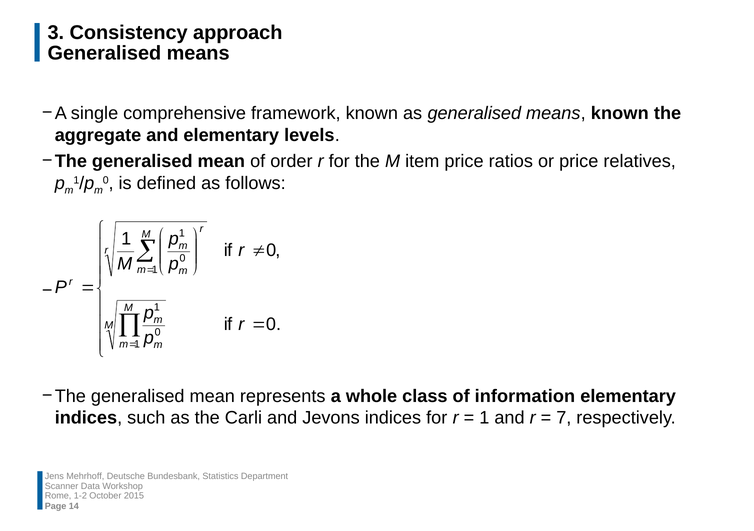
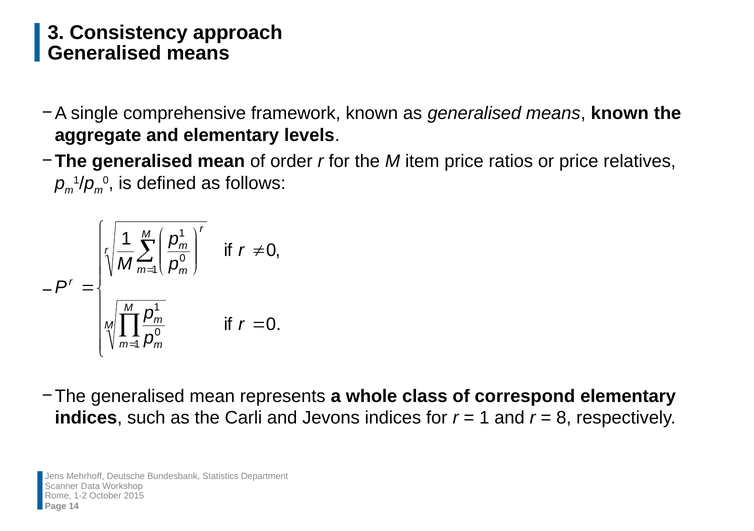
information: information -> correspond
7: 7 -> 8
